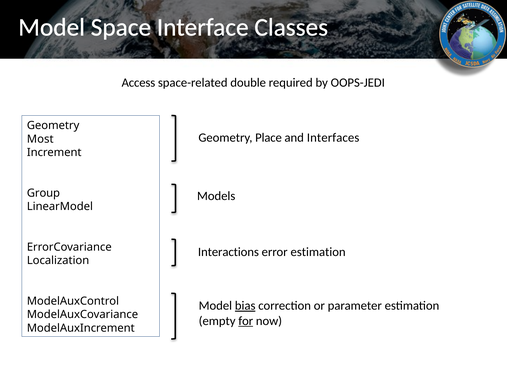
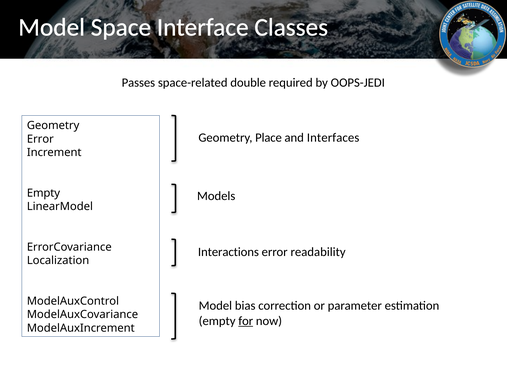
Access: Access -> Passes
Most at (40, 139): Most -> Error
Group at (43, 193): Group -> Empty
error estimation: estimation -> readability
bias underline: present -> none
